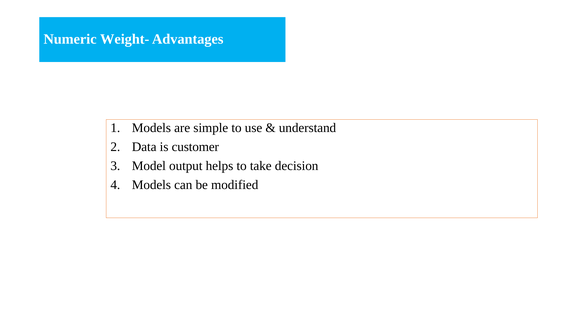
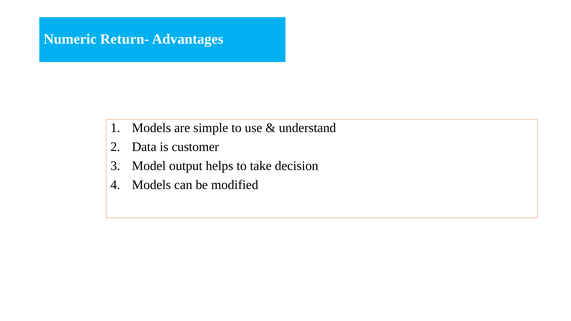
Weight-: Weight- -> Return-
